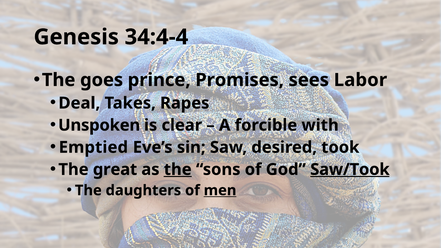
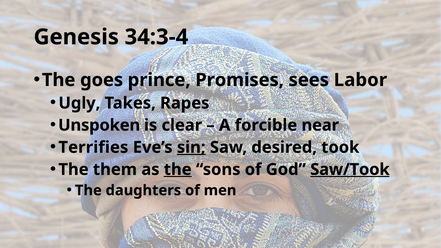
34:4-4: 34:4-4 -> 34:3-4
Deal: Deal -> Ugly
with: with -> near
Emptied: Emptied -> Terrifies
sin underline: none -> present
great: great -> them
men underline: present -> none
